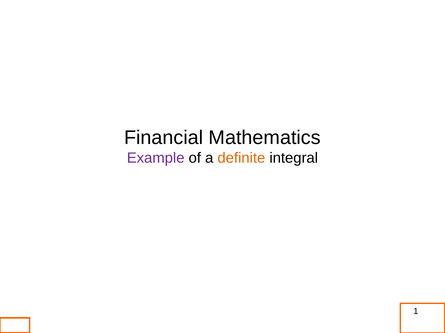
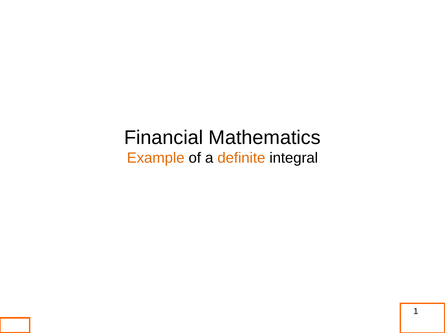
Example colour: purple -> orange
